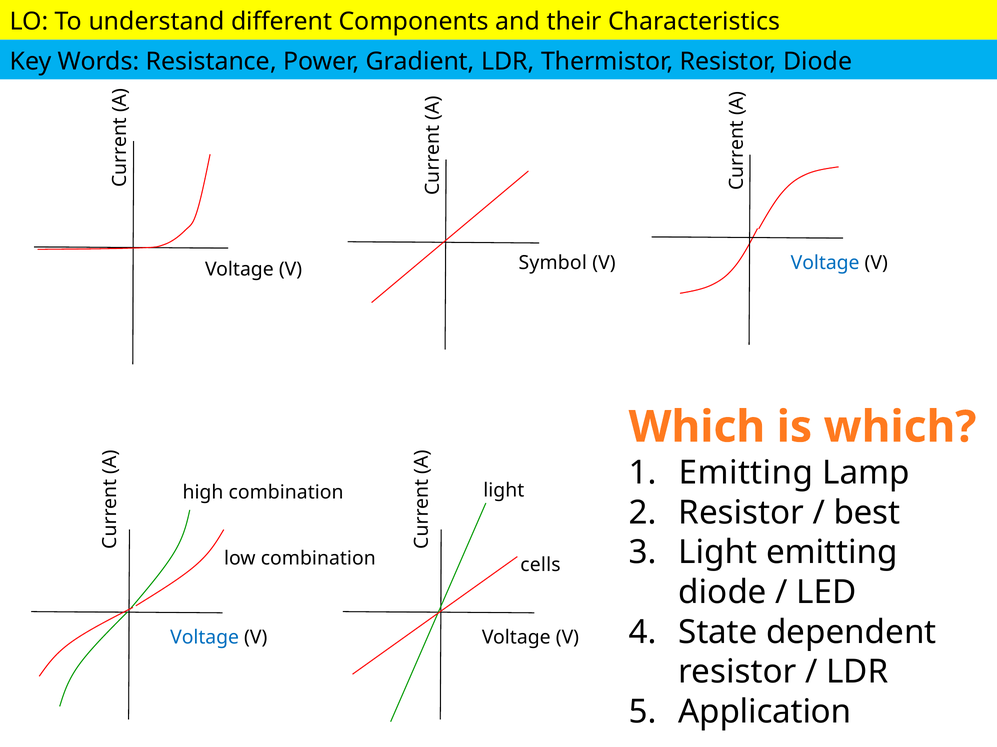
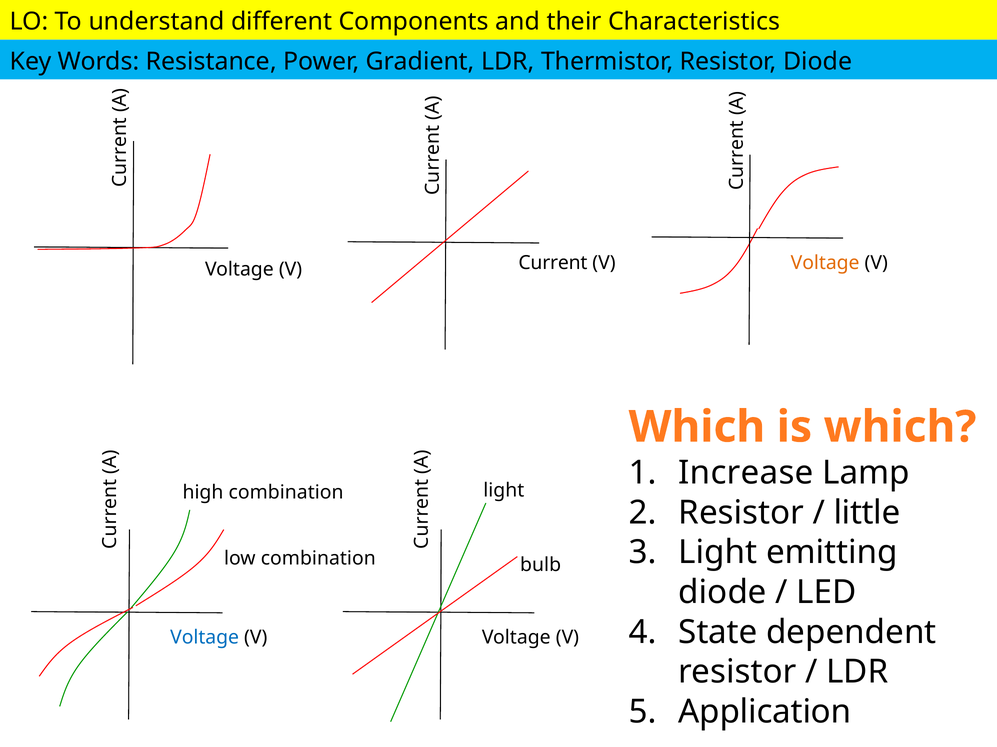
Symbol: Symbol -> Current
Voltage at (825, 263) colour: blue -> orange
Emitting at (746, 473): Emitting -> Increase
best: best -> little
cells: cells -> bulb
